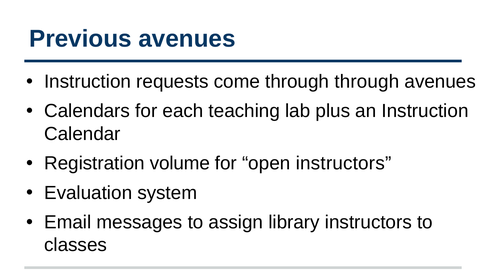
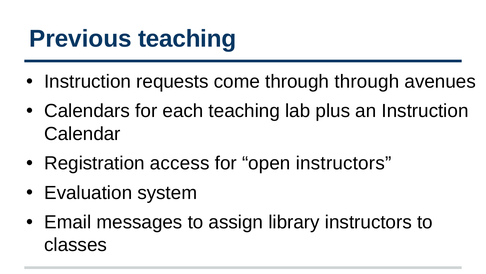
Previous avenues: avenues -> teaching
volume: volume -> access
